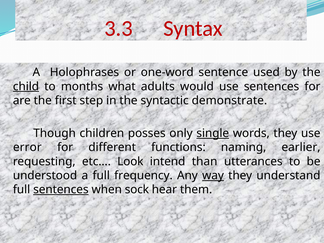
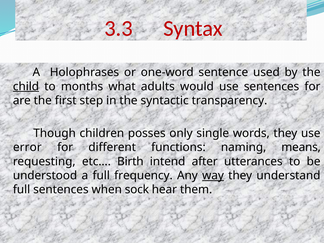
demonstrate: demonstrate -> transparency
single underline: present -> none
earlier: earlier -> means
Look: Look -> Birth
than: than -> after
sentences at (61, 190) underline: present -> none
